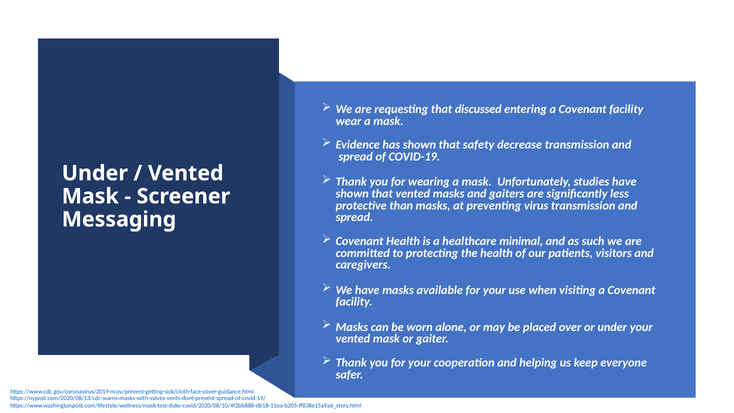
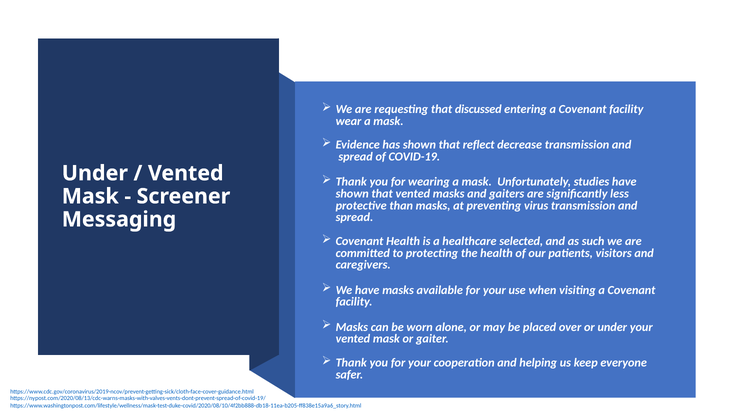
safety: safety -> reflect
minimal: minimal -> selected
